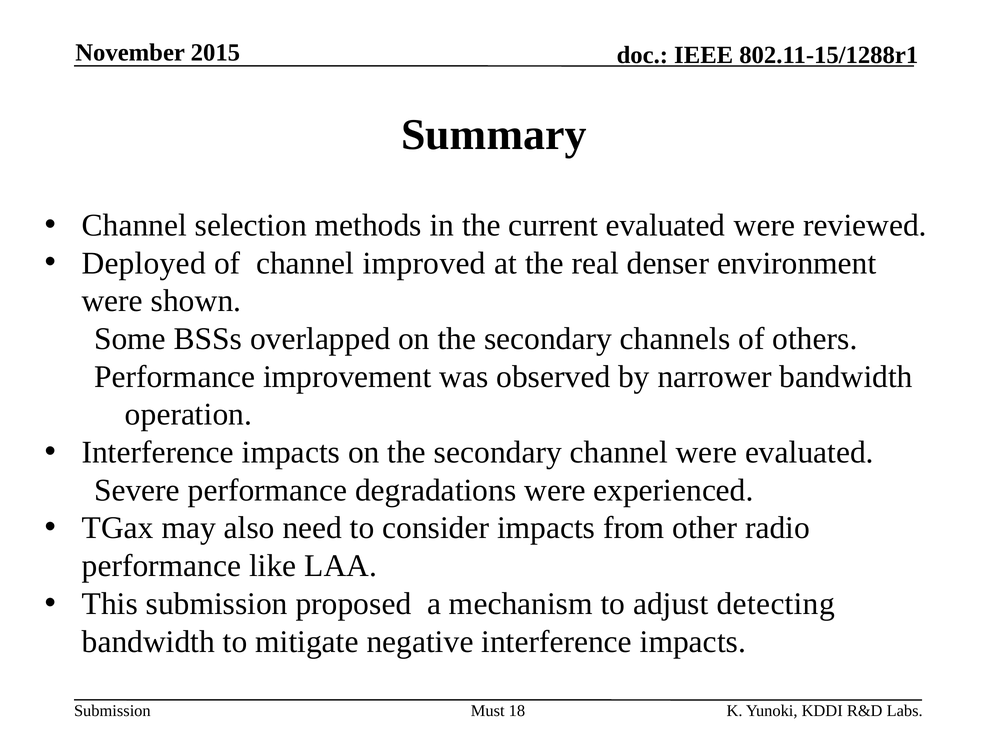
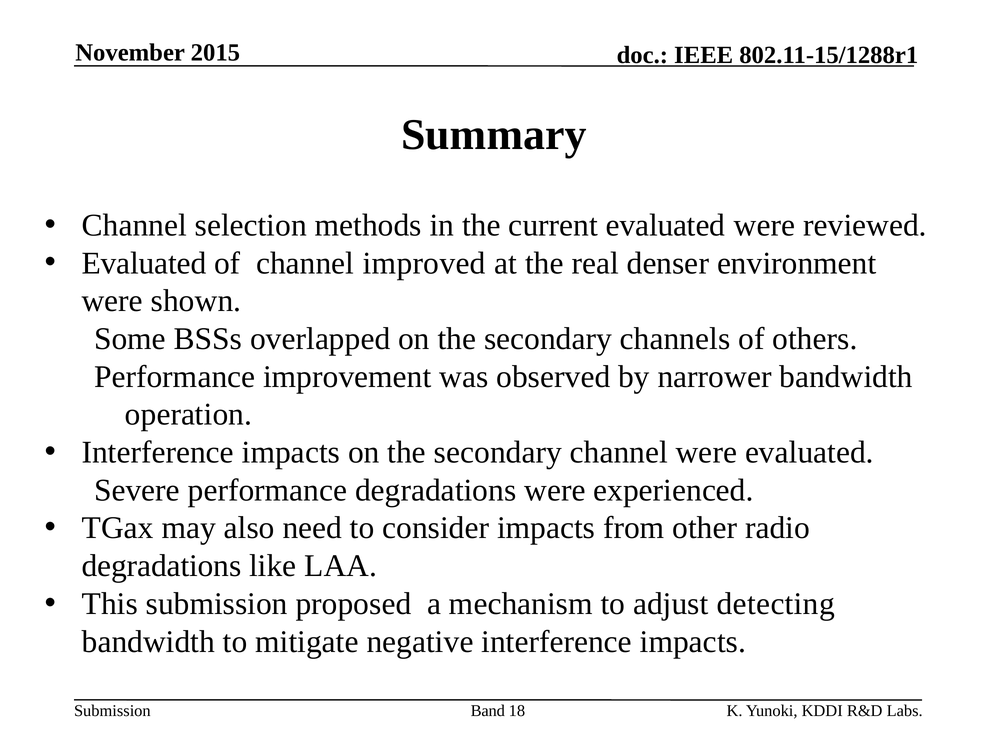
Deployed at (144, 263): Deployed -> Evaluated
performance at (161, 566): performance -> degradations
Must: Must -> Band
